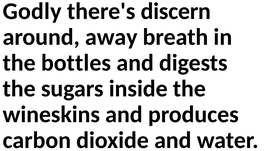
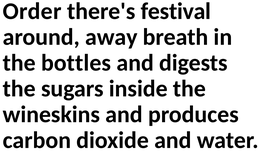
Godly: Godly -> Order
discern: discern -> festival
